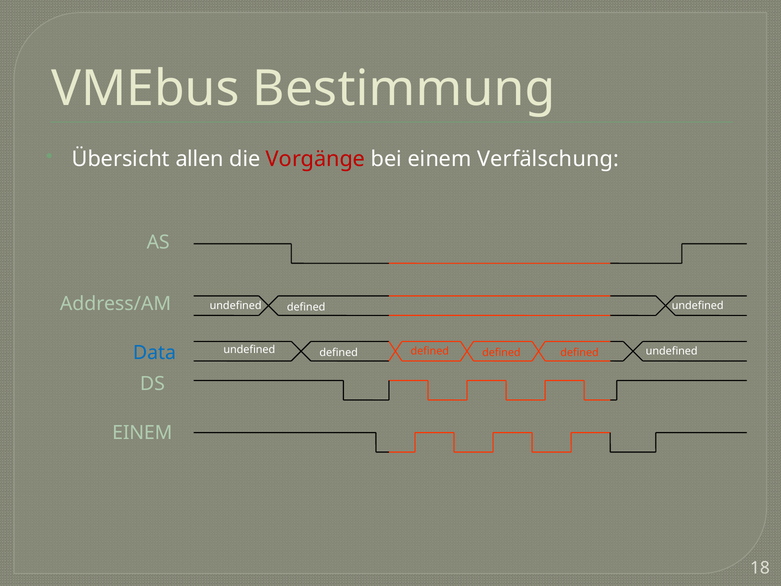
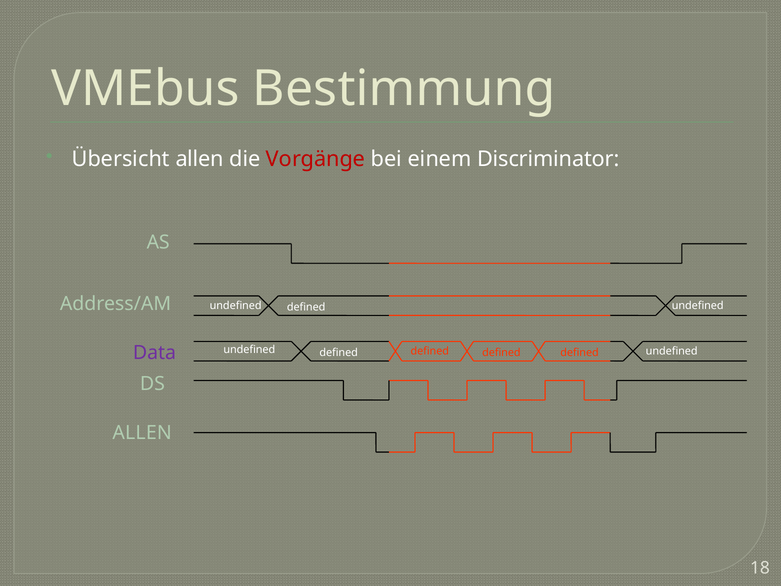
Verfälschung: Verfälschung -> Discriminator
Data colour: blue -> purple
EINEM at (142, 433): EINEM -> ALLEN
